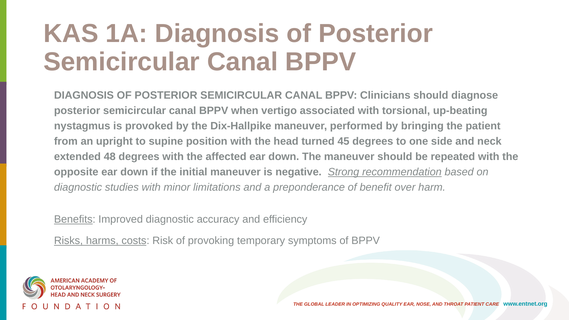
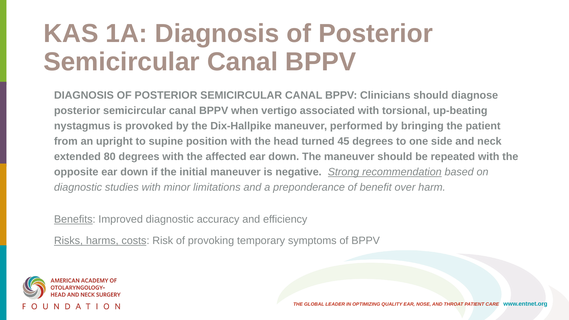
48: 48 -> 80
